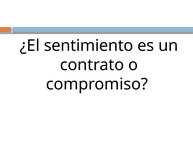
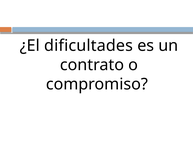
sentimiento: sentimiento -> dificultades
